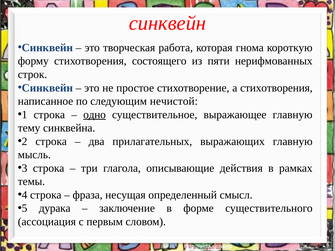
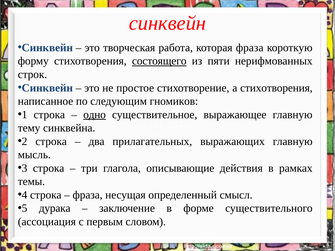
которая гнома: гнома -> фраза
состоящего underline: none -> present
нечистой: нечистой -> гномиков
